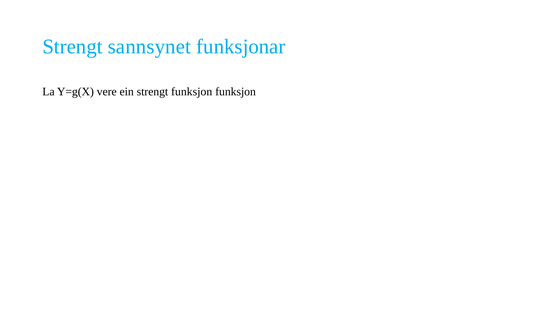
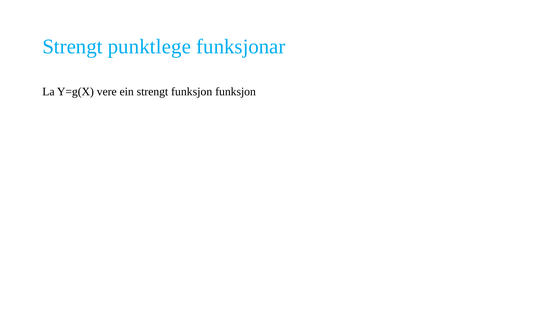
sannsynet: sannsynet -> punktlege
